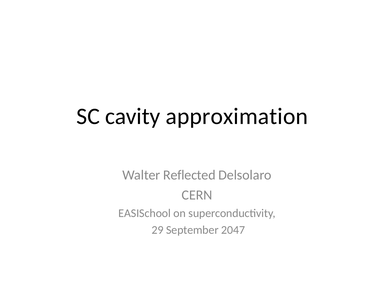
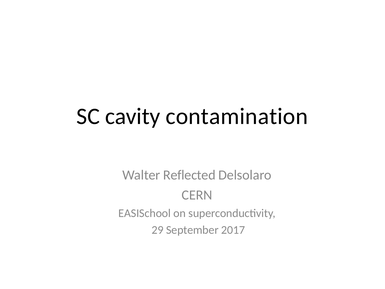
approximation: approximation -> contamination
2047: 2047 -> 2017
